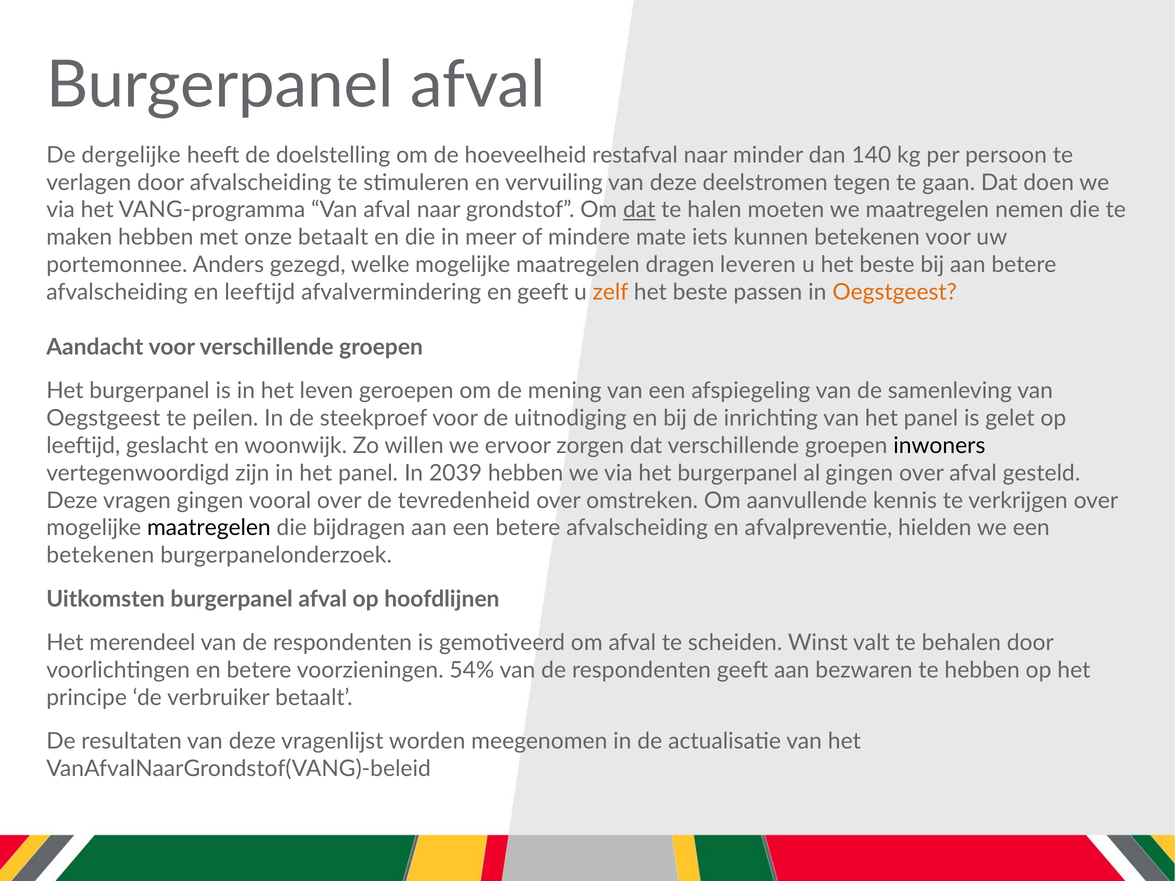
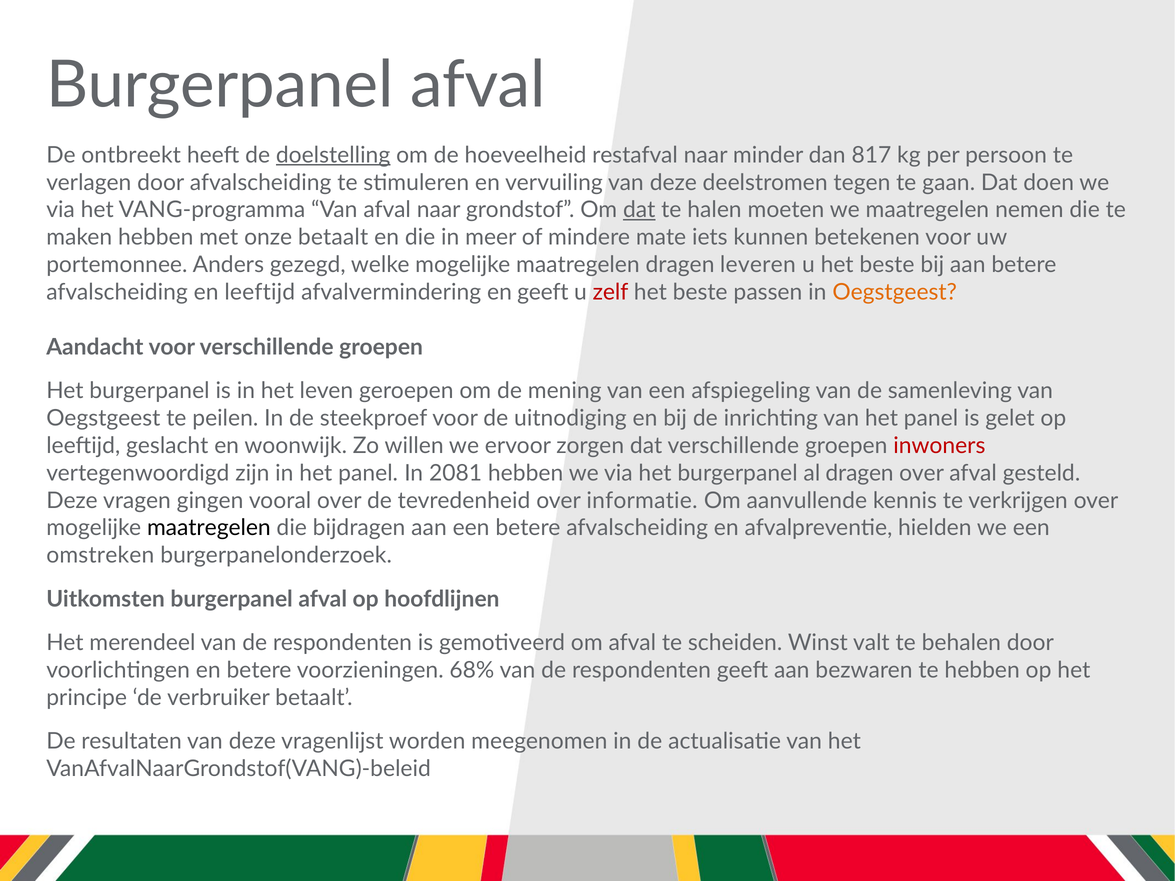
dergelijke: dergelijke -> ontbreekt
doelstelling underline: none -> present
140: 140 -> 817
zelf colour: orange -> red
inwoners colour: black -> red
2039: 2039 -> 2081
al gingen: gingen -> dragen
omstreken: omstreken -> informatie
betekenen at (100, 555): betekenen -> omstreken
54%: 54% -> 68%
